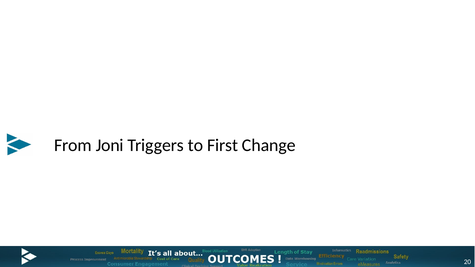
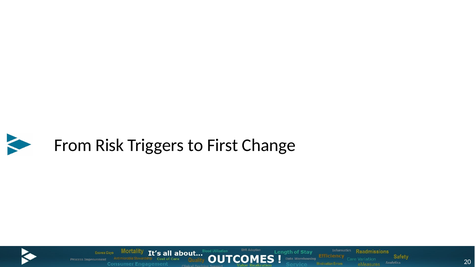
Joni: Joni -> Risk
